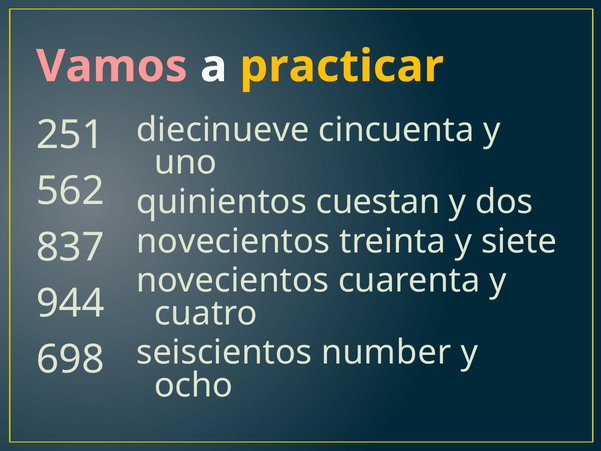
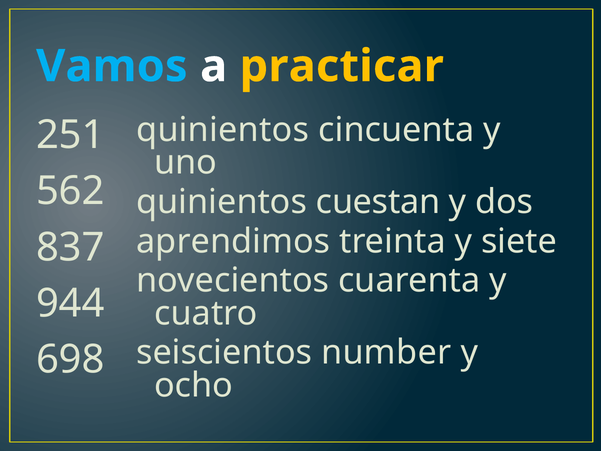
Vamos colour: pink -> light blue
diecinueve at (223, 130): diecinueve -> quinientos
novecientos at (233, 241): novecientos -> aprendimos
